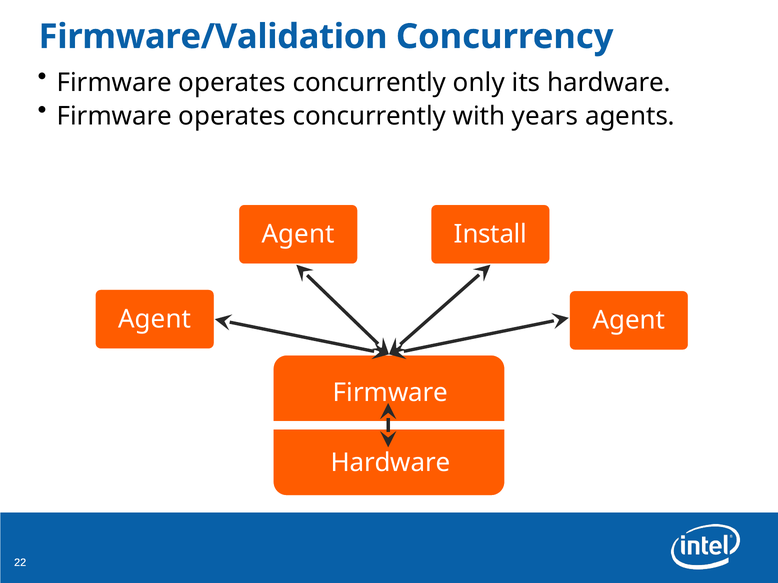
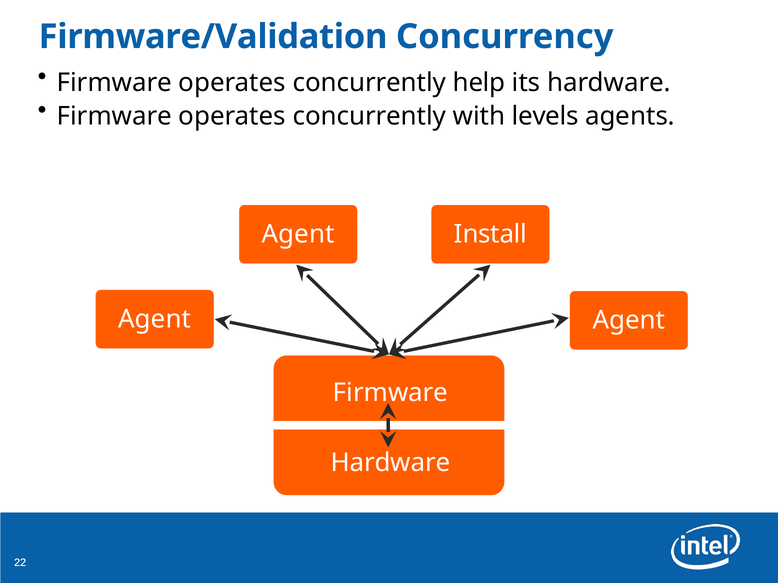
only: only -> help
years: years -> levels
